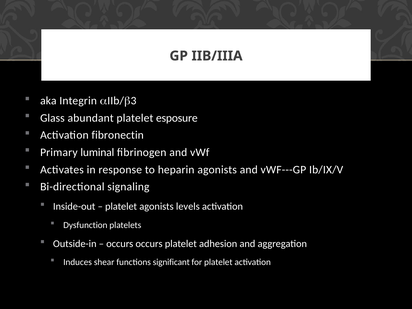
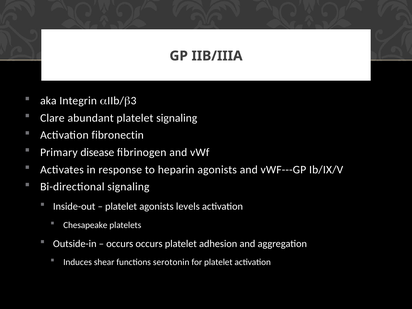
Glass: Glass -> Clare
platelet esposure: esposure -> signaling
luminal: luminal -> disease
Dysfunction: Dysfunction -> Chesapeake
significant: significant -> serotonin
